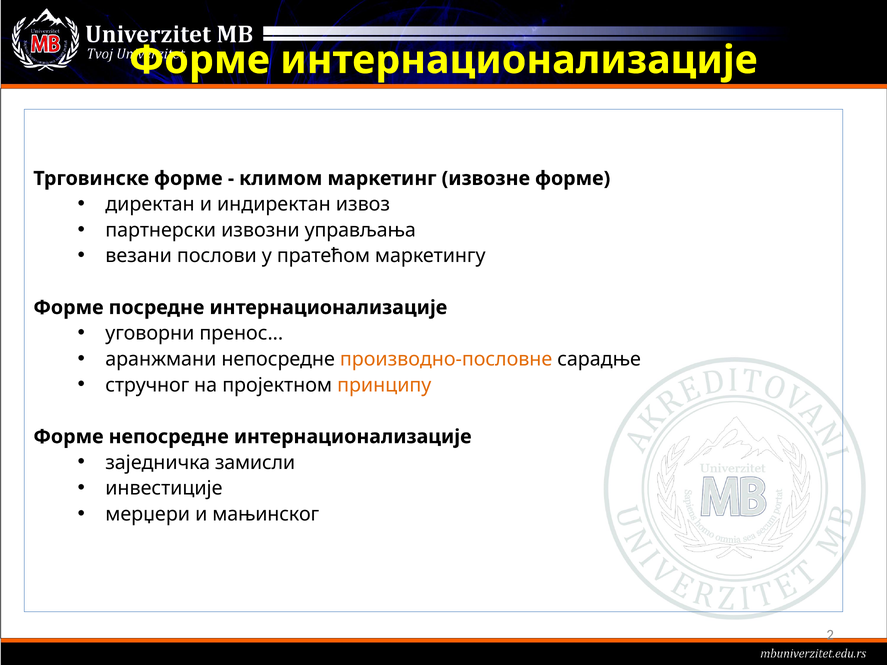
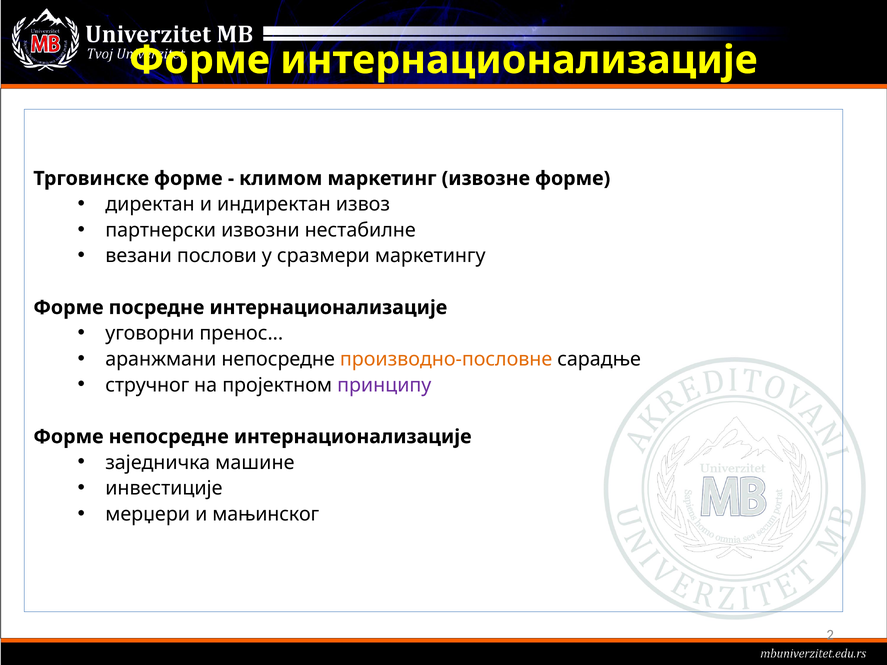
управљања: управљања -> нестабилне
пратећом: пратећом -> сразмери
принципу colour: orange -> purple
замисли: замисли -> машине
